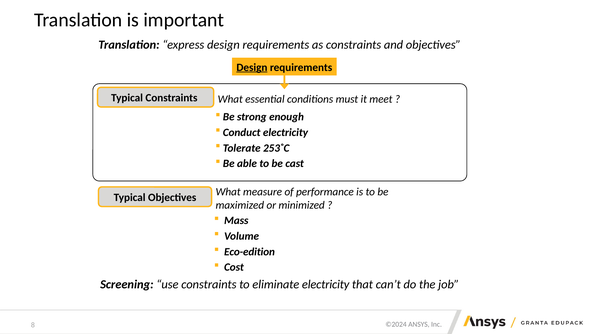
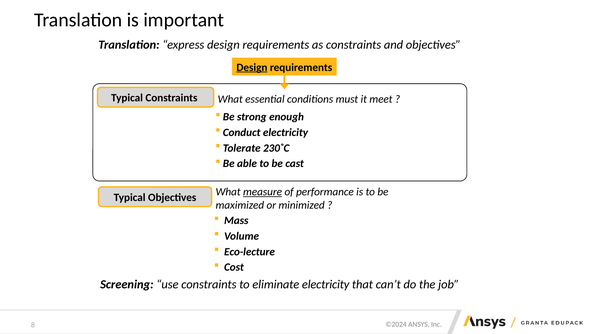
253˚C: 253˚C -> 230˚C
measure underline: none -> present
Eco-edition: Eco-edition -> Eco-lecture
